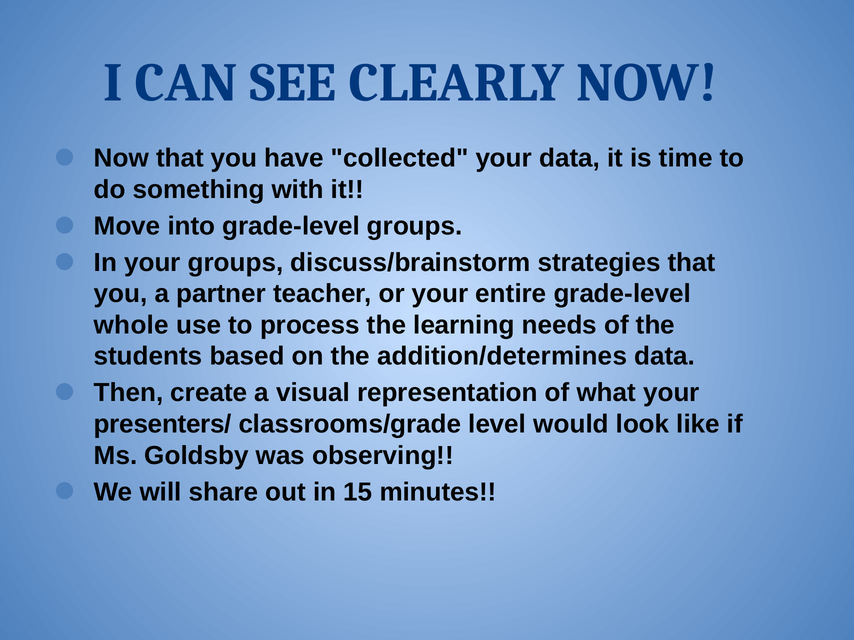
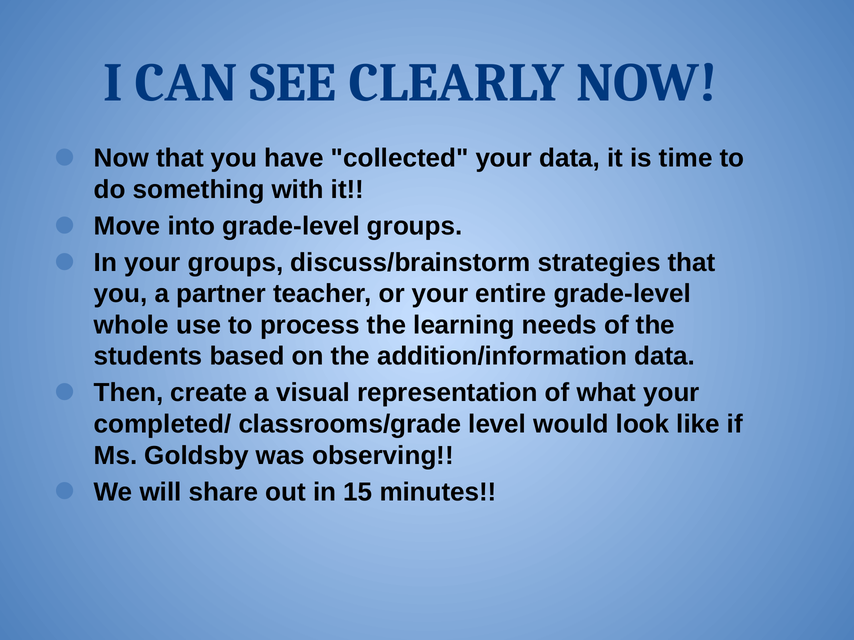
addition/determines: addition/determines -> addition/information
presenters/: presenters/ -> completed/
